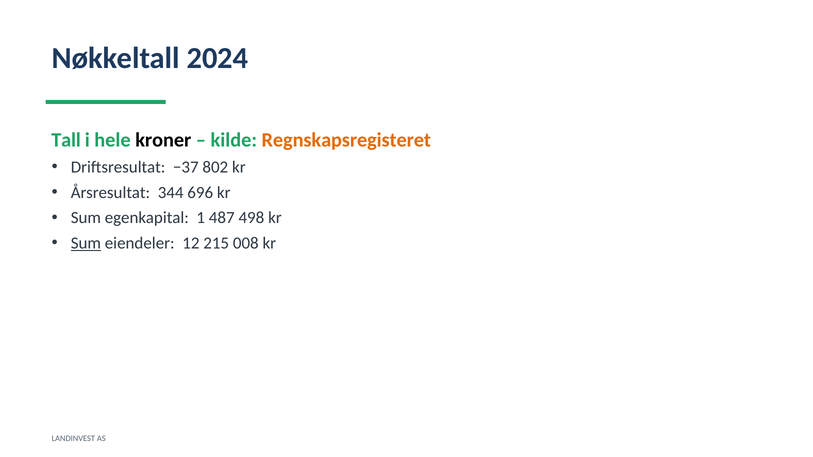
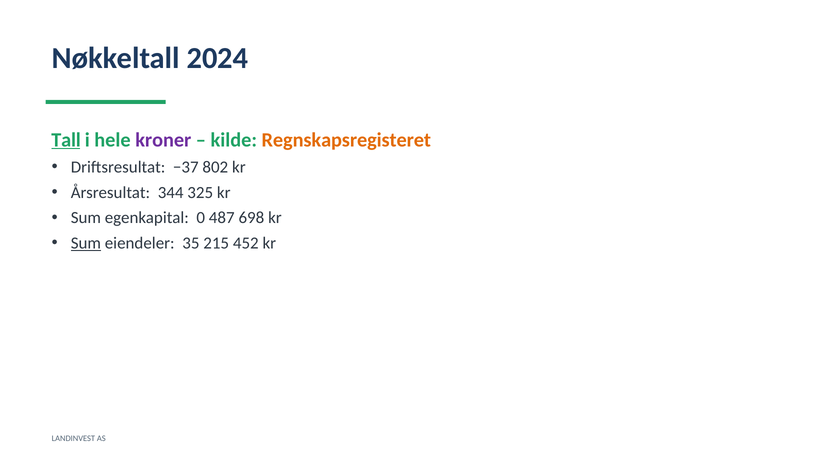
Tall underline: none -> present
kroner colour: black -> purple
696: 696 -> 325
1: 1 -> 0
498: 498 -> 698
12: 12 -> 35
008: 008 -> 452
